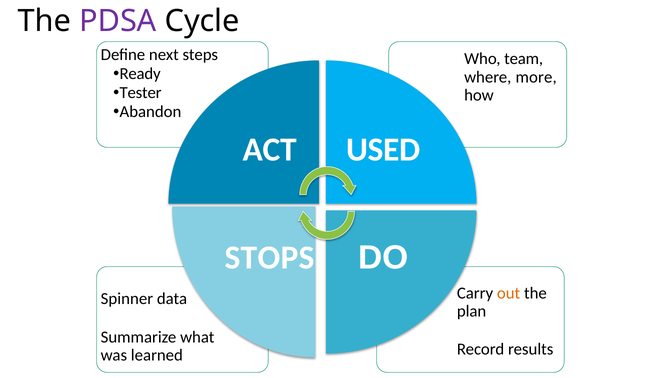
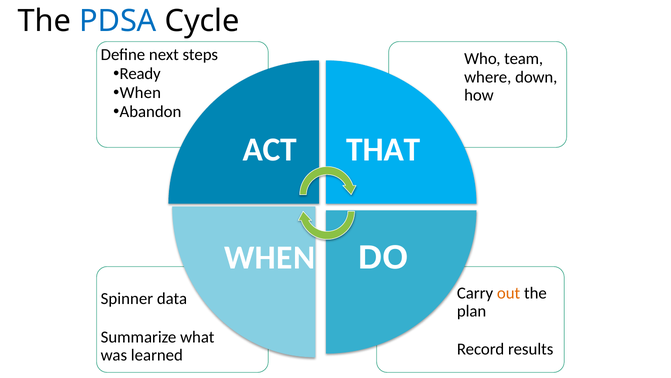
PDSA colour: purple -> blue
more: more -> down
Tester at (141, 93): Tester -> When
USED: USED -> THAT
STOPS at (270, 257): STOPS -> WHEN
